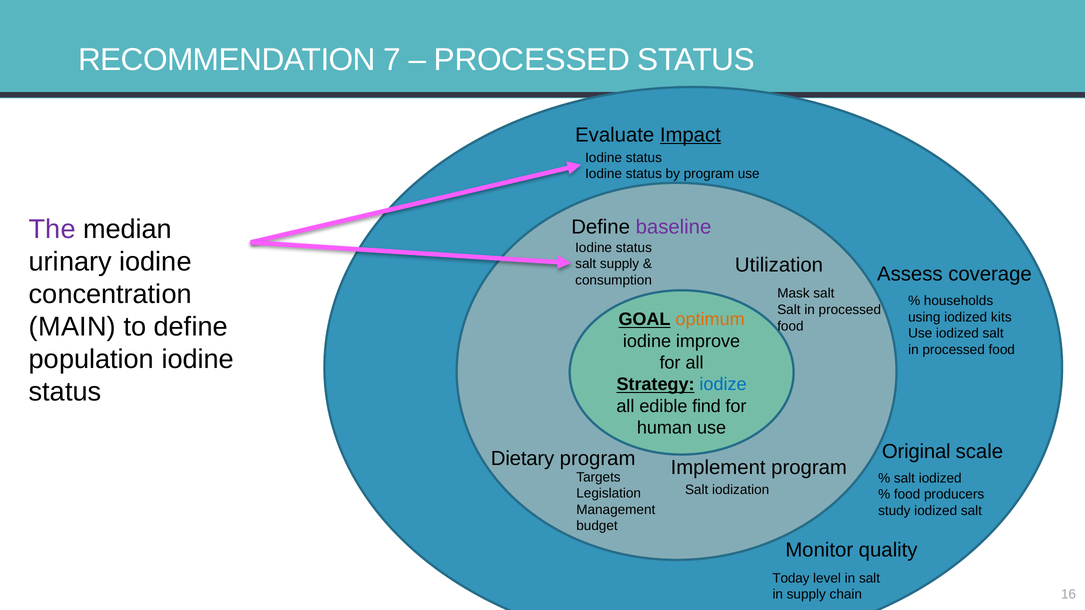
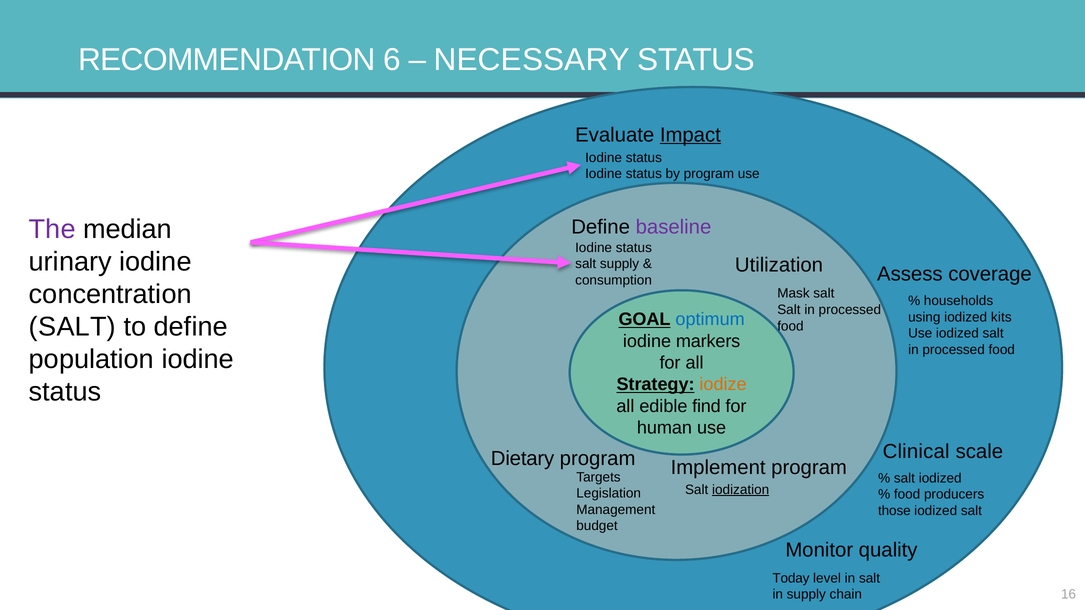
7: 7 -> 6
PROCESSED at (532, 60): PROCESSED -> NECESSARY
optimum colour: orange -> blue
MAIN at (72, 327): MAIN -> SALT
improve: improve -> markers
iodize colour: blue -> orange
Original: Original -> Clinical
iodization underline: none -> present
study: study -> those
